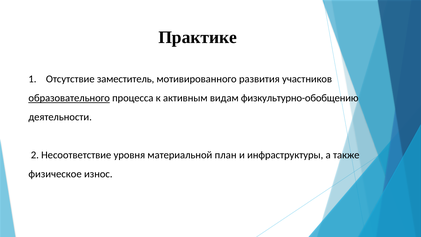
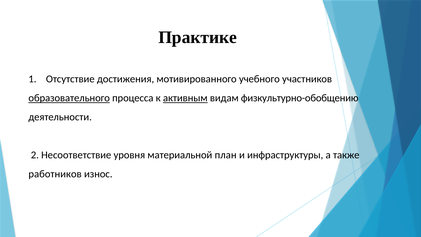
заместитель: заместитель -> достижения
развития: развития -> учебного
активным underline: none -> present
физическое: физическое -> работников
